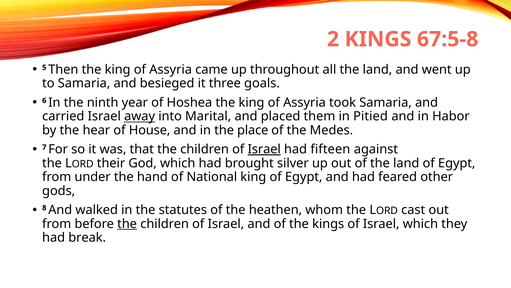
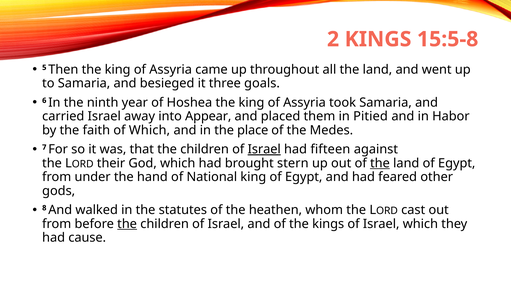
67:5-8: 67:5-8 -> 15:5-8
away underline: present -> none
Marital: Marital -> Appear
hear: hear -> faith
of House: House -> Which
silver: silver -> stern
the at (380, 163) underline: none -> present
break: break -> cause
